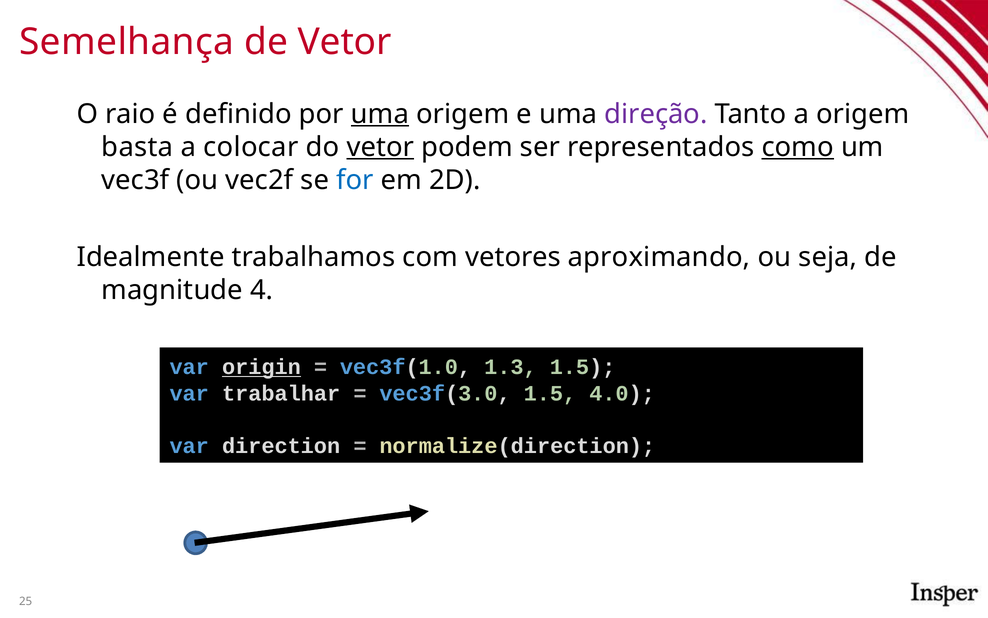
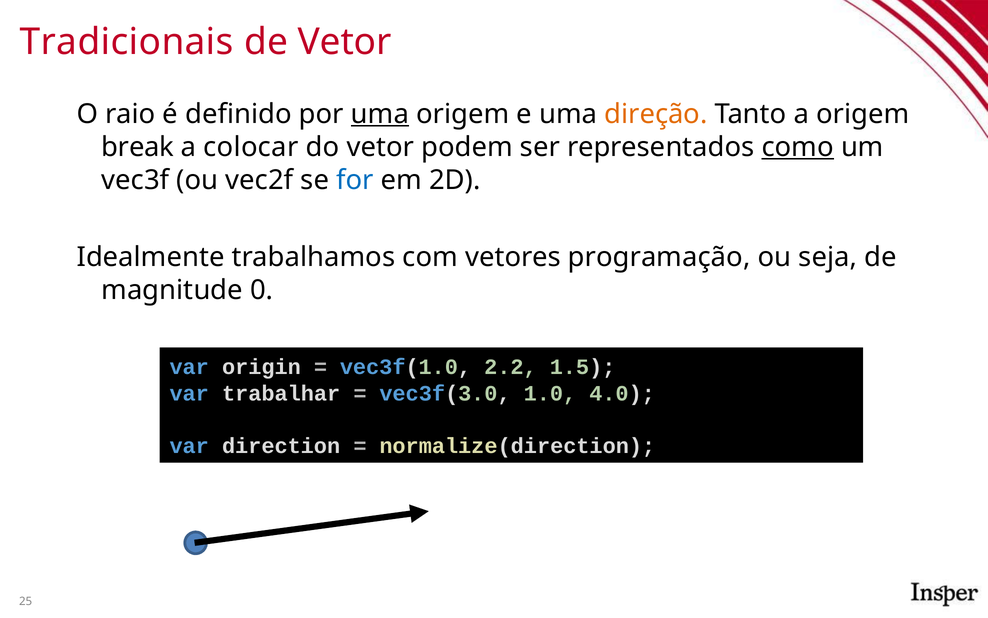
Semelhança: Semelhança -> Tradicionais
direção colour: purple -> orange
basta: basta -> break
vetor at (380, 147) underline: present -> none
aproximando: aproximando -> programação
4: 4 -> 0
origin underline: present -> none
1.3: 1.3 -> 2.2
vec3f(3.0 1.5: 1.5 -> 1.0
